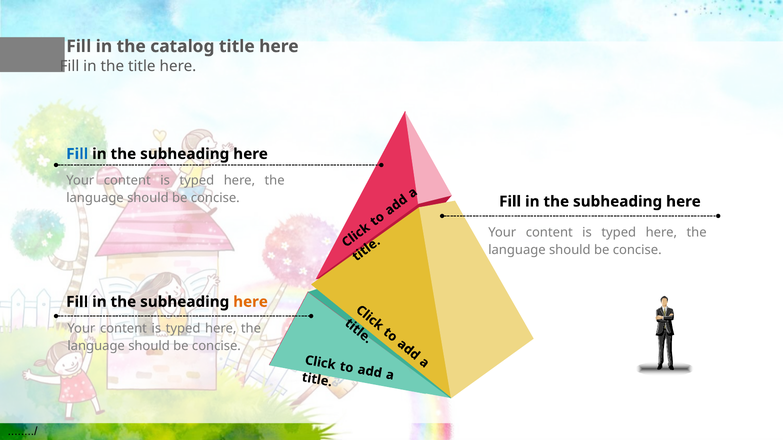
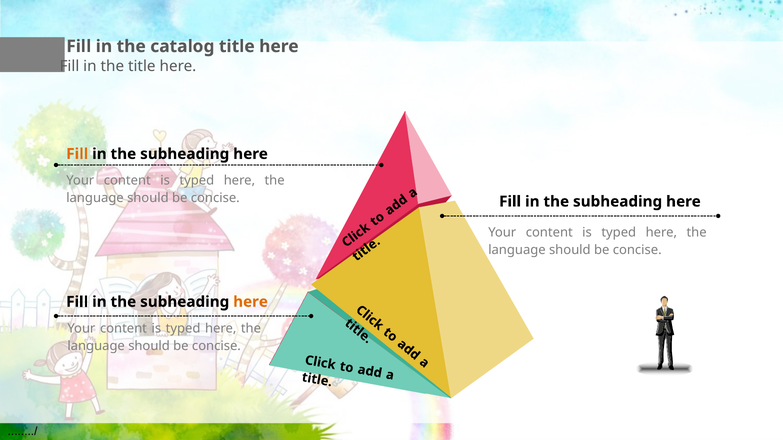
Fill at (77, 154) colour: blue -> orange
